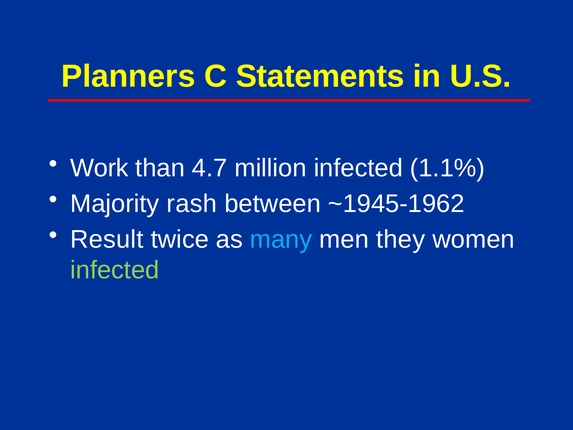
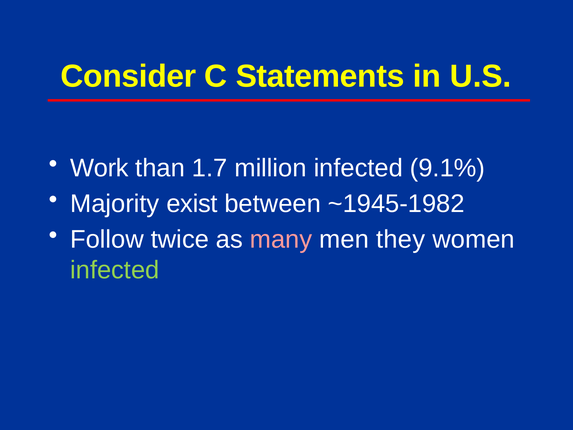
Planners: Planners -> Consider
4.7: 4.7 -> 1.7
1.1%: 1.1% -> 9.1%
rash: rash -> exist
~1945-1962: ~1945-1962 -> ~1945-1982
Result: Result -> Follow
many colour: light blue -> pink
